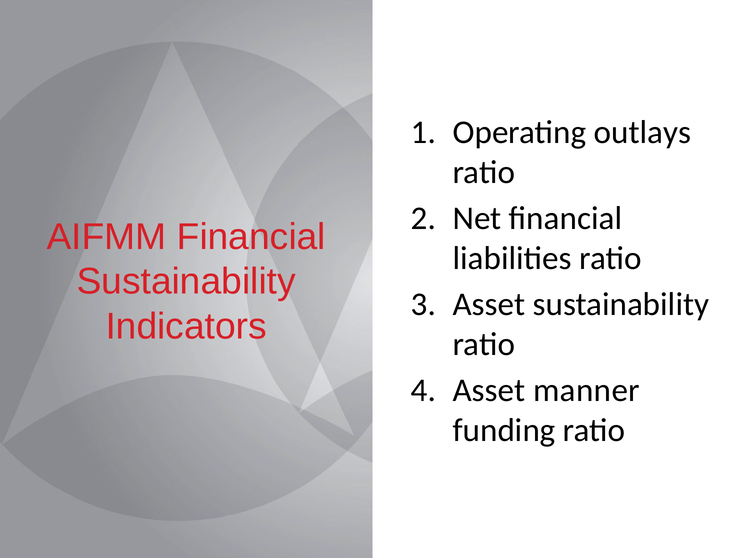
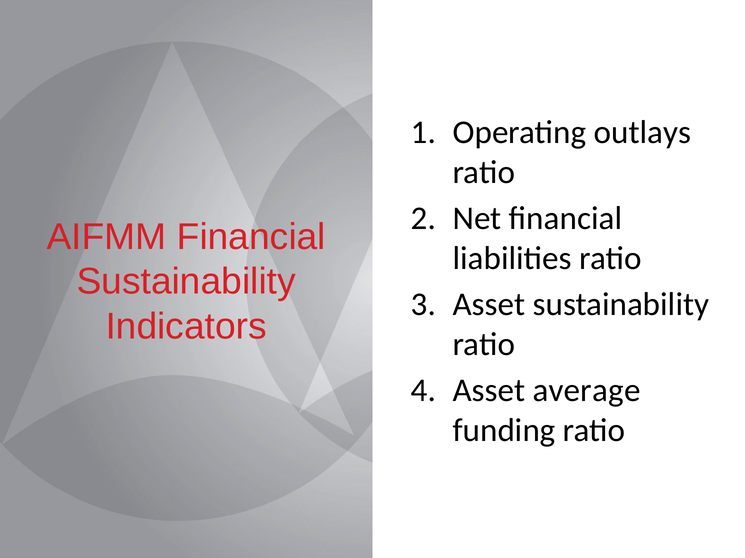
manner: manner -> average
